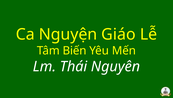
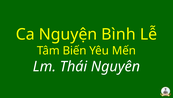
Giáo: Giáo -> Bình
